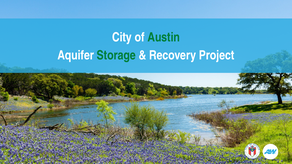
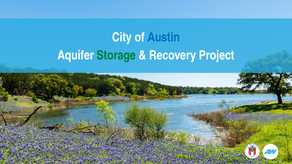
Austin colour: green -> blue
